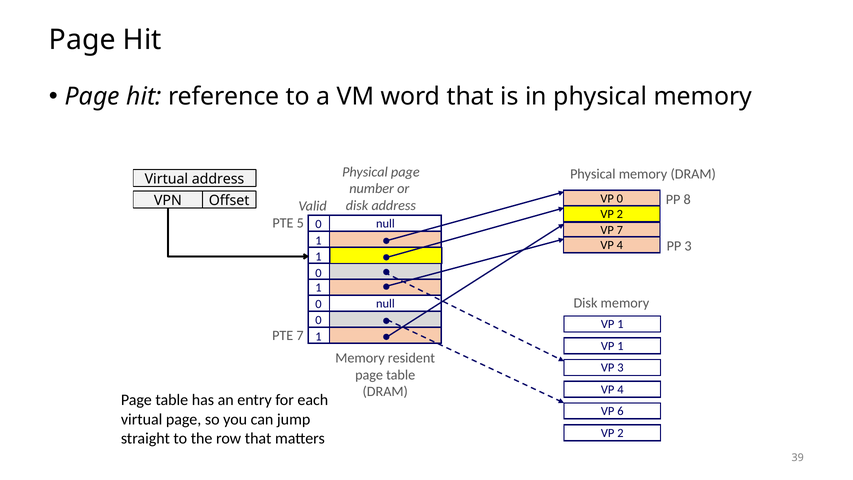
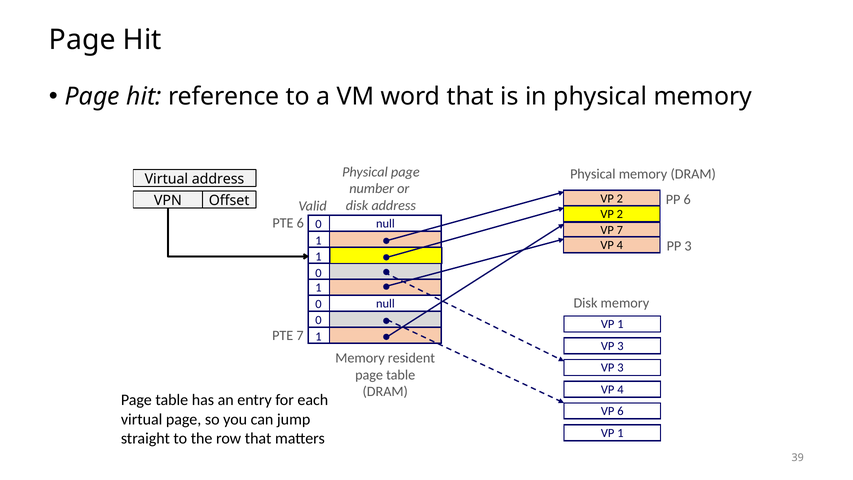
0 at (620, 198): 0 -> 2
PP 8: 8 -> 6
PTE 5: 5 -> 6
1 at (620, 346): 1 -> 3
2 at (620, 433): 2 -> 1
